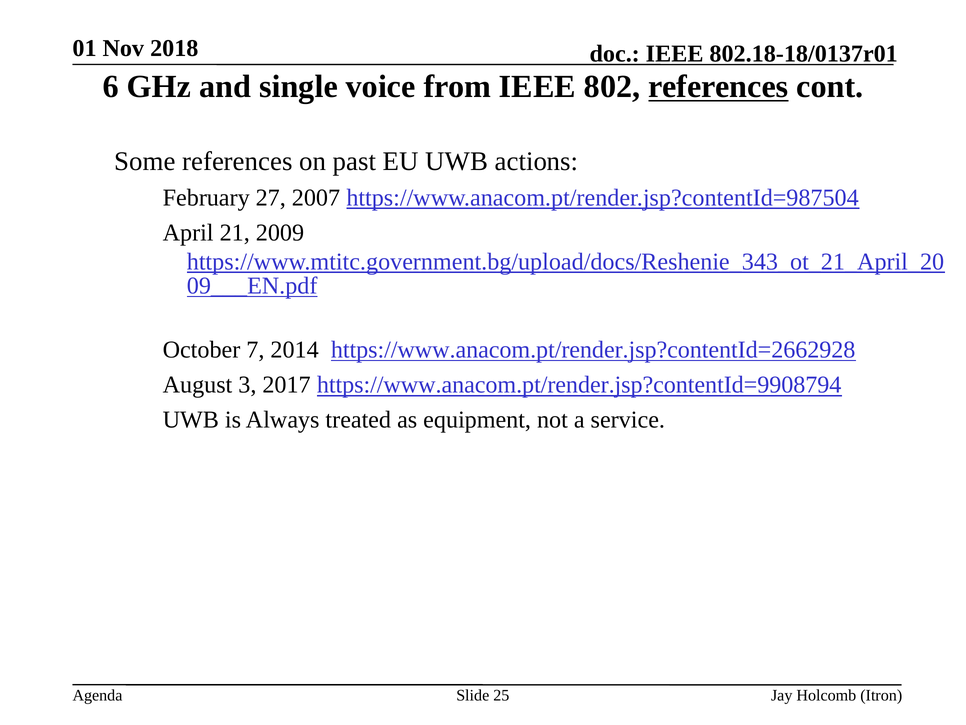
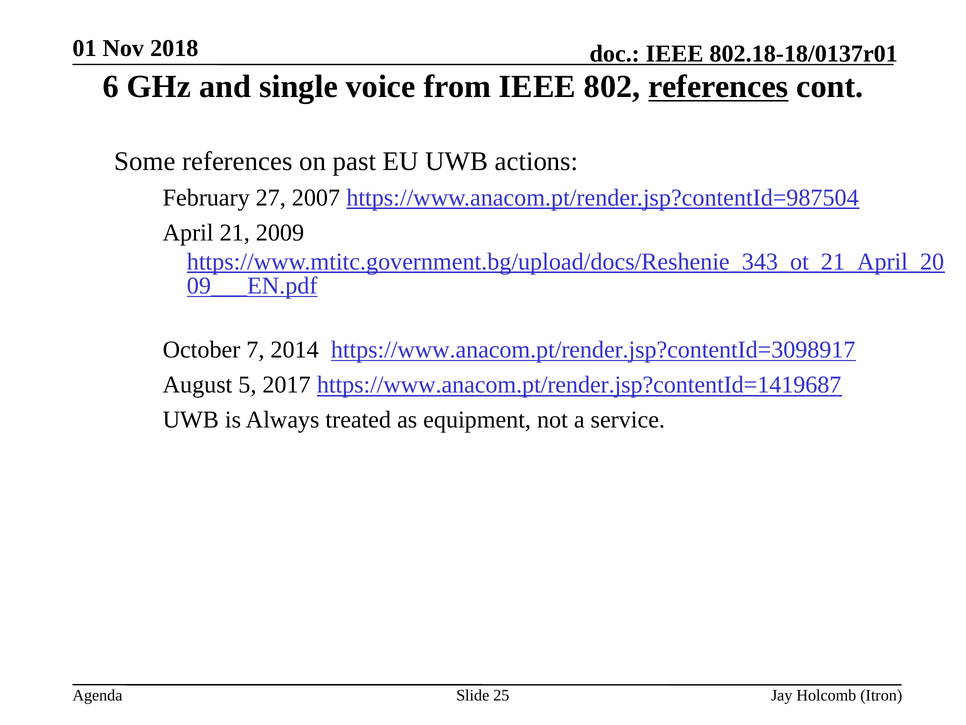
https://www.anacom.pt/render.jsp?contentId=2662928: https://www.anacom.pt/render.jsp?contentId=2662928 -> https://www.anacom.pt/render.jsp?contentId=3098917
3: 3 -> 5
https://www.anacom.pt/render.jsp?contentId=9908794: https://www.anacom.pt/render.jsp?contentId=9908794 -> https://www.anacom.pt/render.jsp?contentId=1419687
